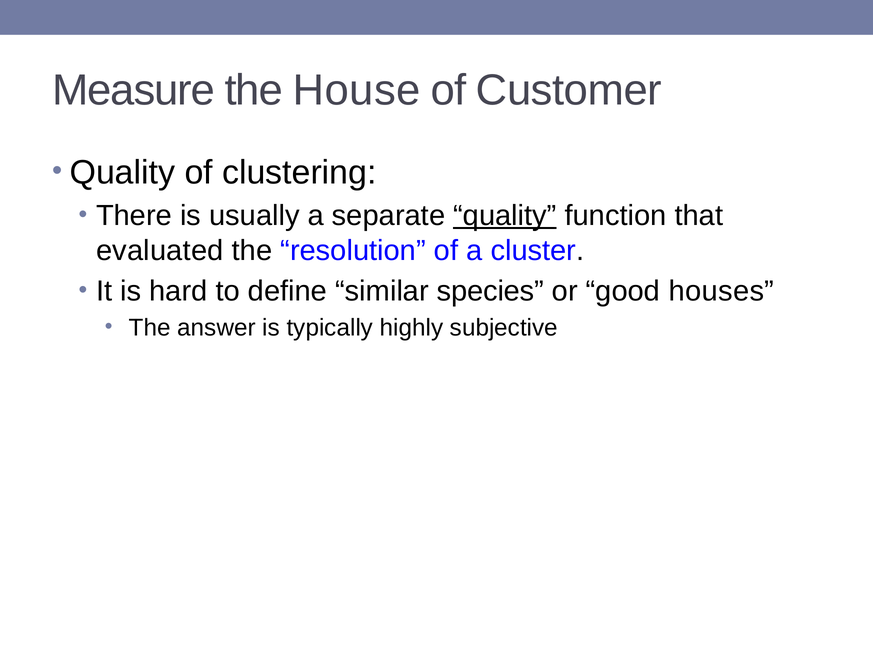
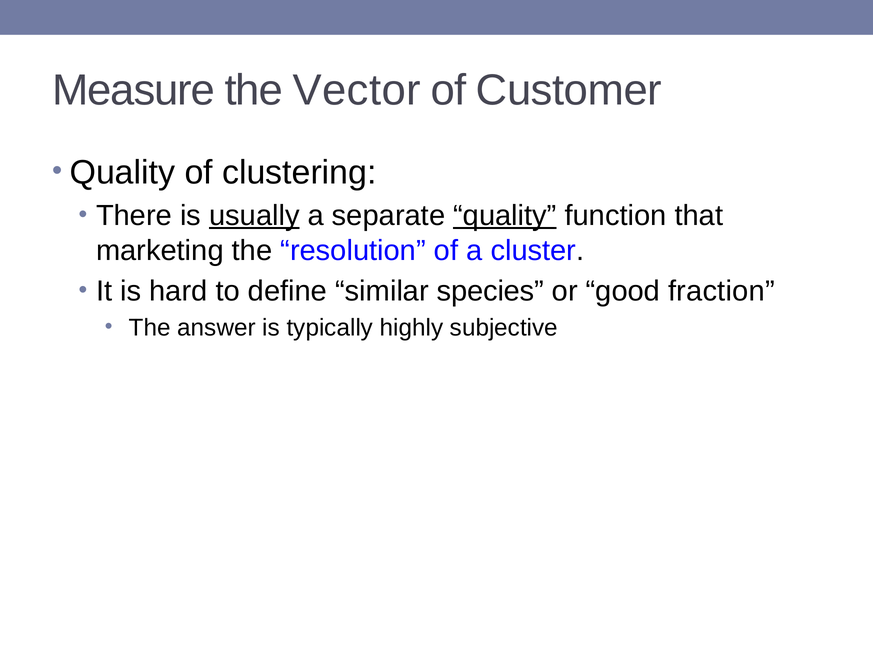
House: House -> Vector
usually underline: none -> present
evaluated: evaluated -> marketing
houses: houses -> fraction
